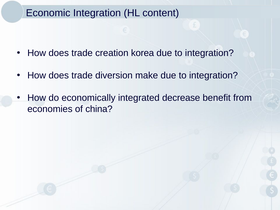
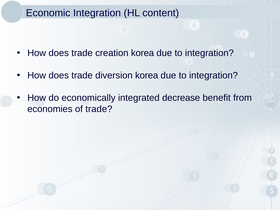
diversion make: make -> korea
of china: china -> trade
